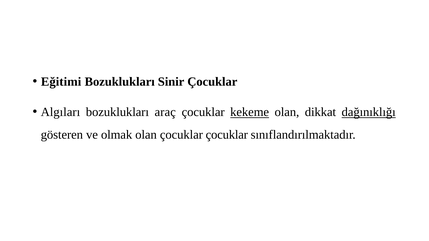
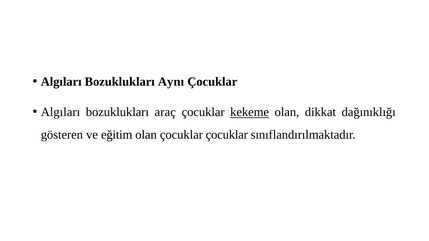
Eğitimi at (61, 82): Eğitimi -> Algıları
Sinir: Sinir -> Aynı
dağınıklığı underline: present -> none
olmak: olmak -> eğitim
